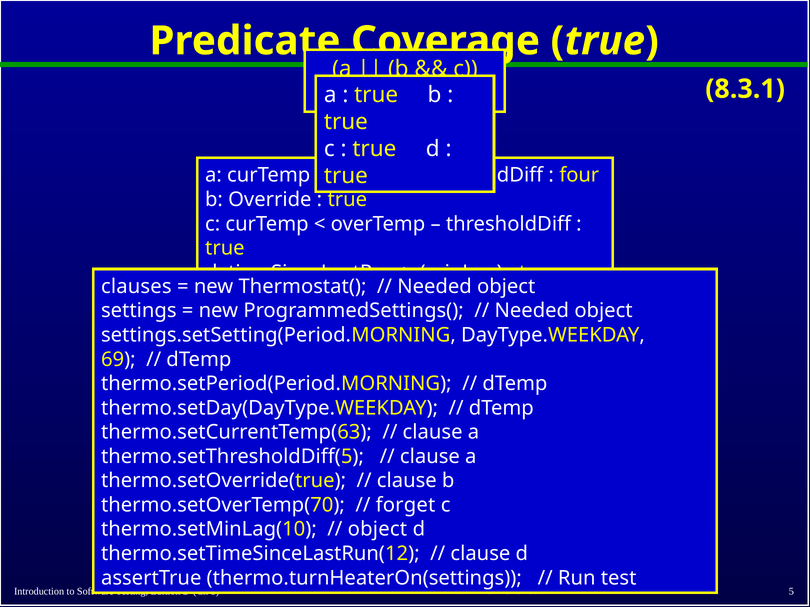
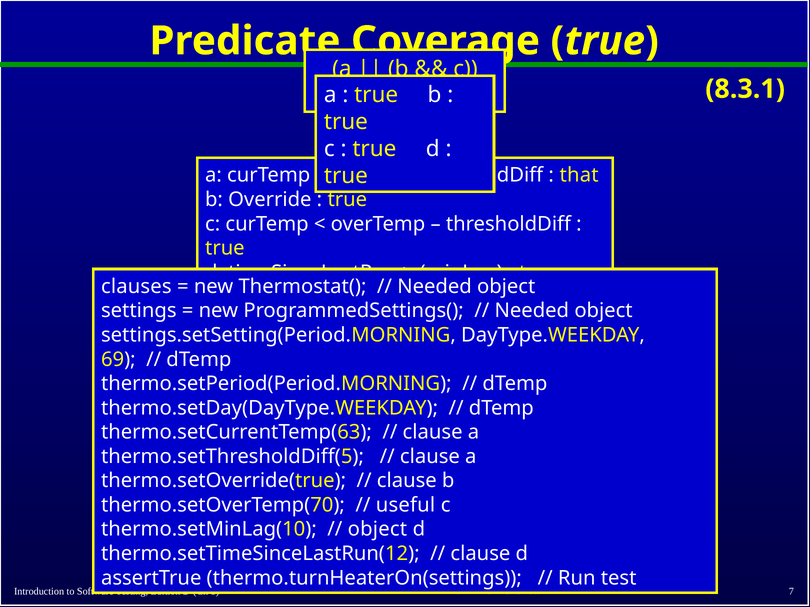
four: four -> that
forget: forget -> useful
5: 5 -> 7
